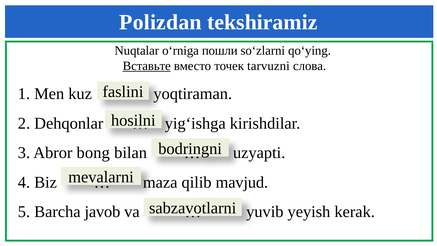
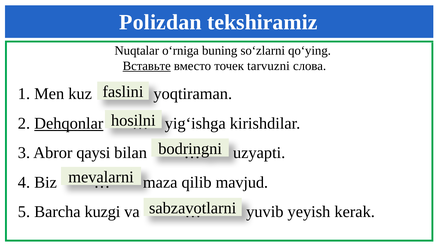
пошли: пошли -> buning
Dehqonlar underline: none -> present
bong: bong -> qaysi
javob: javob -> kuzgi
